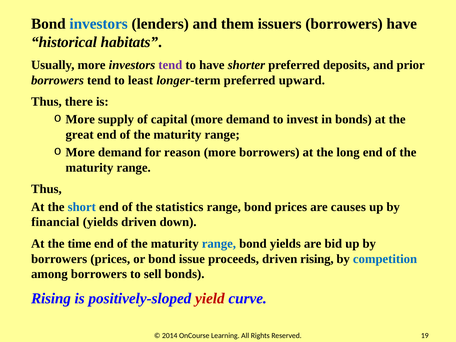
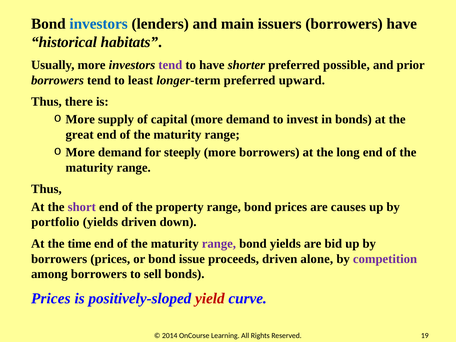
them: them -> main
deposits: deposits -> possible
reason: reason -> steeply
short colour: blue -> purple
statistics: statistics -> property
financial: financial -> portfolio
range at (219, 244) colour: blue -> purple
driven rising: rising -> alone
competition colour: blue -> purple
Rising at (51, 299): Rising -> Prices
